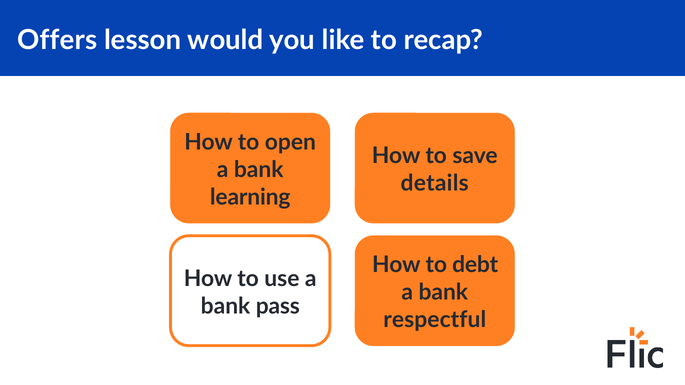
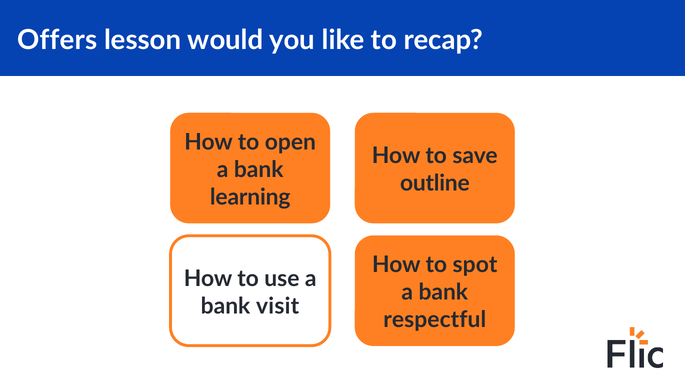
details: details -> outline
debt: debt -> spot
pass: pass -> visit
